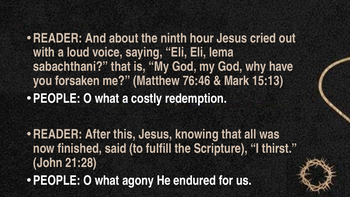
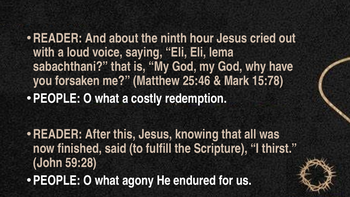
76:46: 76:46 -> 25:46
15:13: 15:13 -> 15:78
21:28: 21:28 -> 59:28
